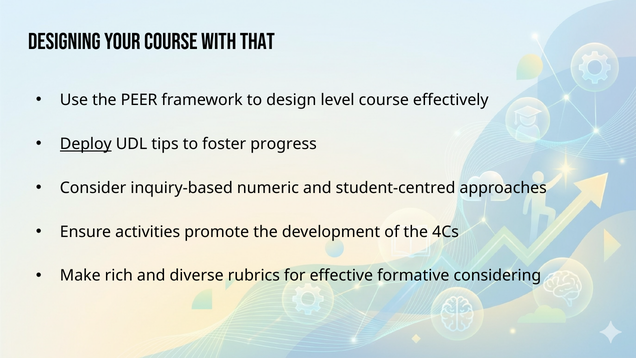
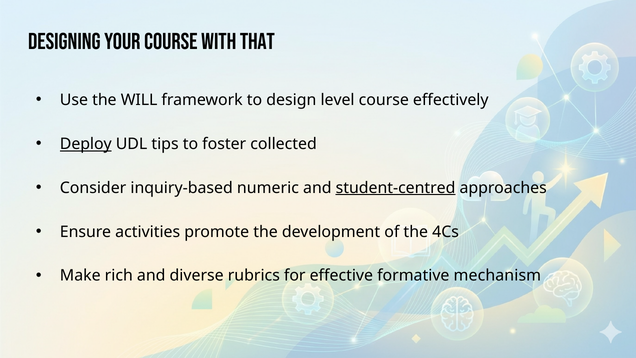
PEER: PEER -> WILL
progress: progress -> collected
student-centred underline: none -> present
considering: considering -> mechanism
